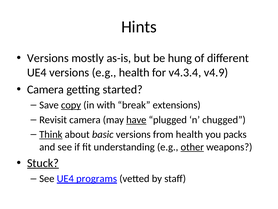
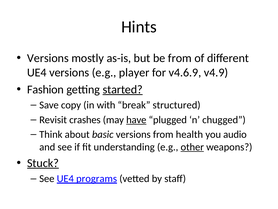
be hung: hung -> from
e.g health: health -> player
v4.3.4: v4.3.4 -> v4.6.9
Camera at (45, 89): Camera -> Fashion
started underline: none -> present
copy underline: present -> none
extensions: extensions -> structured
Revisit camera: camera -> crashes
Think underline: present -> none
packs: packs -> audio
